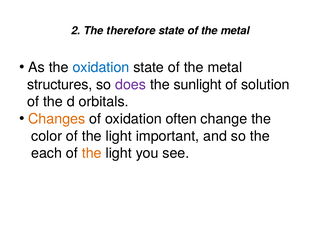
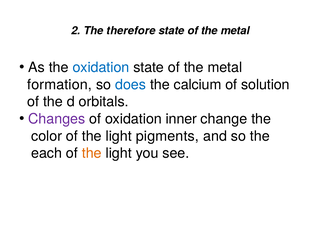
structures: structures -> formation
does colour: purple -> blue
sunlight: sunlight -> calcium
Changes colour: orange -> purple
often: often -> inner
important: important -> pigments
